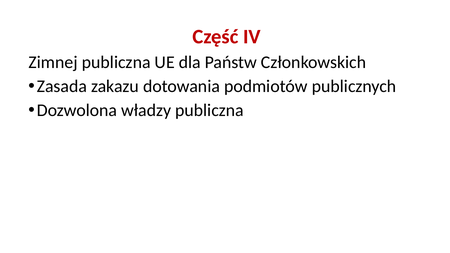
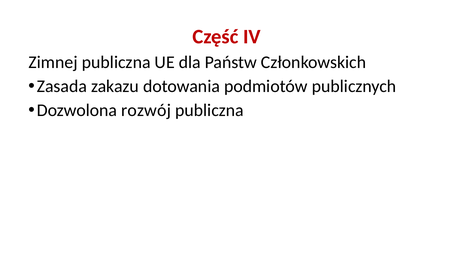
władzy: władzy -> rozwój
